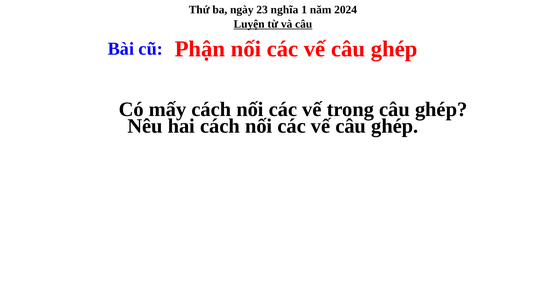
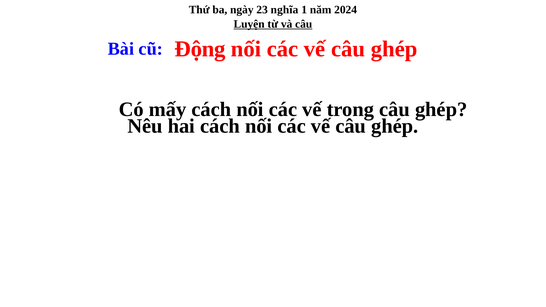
Phận: Phận -> Động
